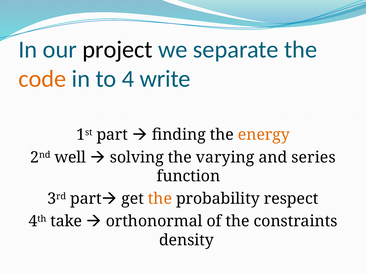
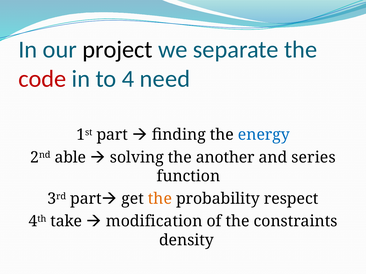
code colour: orange -> red
write: write -> need
energy colour: orange -> blue
well: well -> able
varying: varying -> another
orthonormal: orthonormal -> modification
